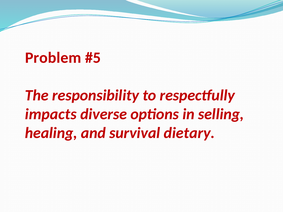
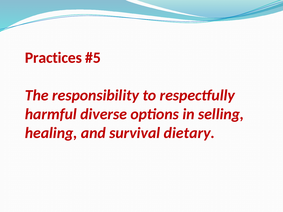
Problem: Problem -> Practices
impacts: impacts -> harmful
